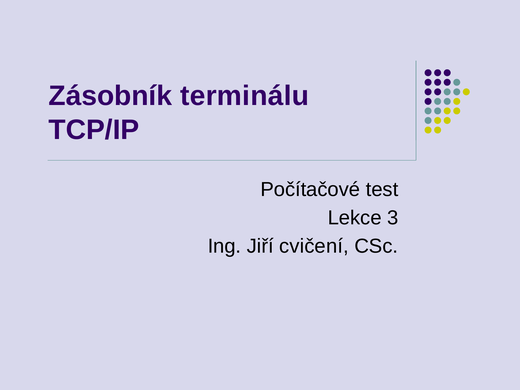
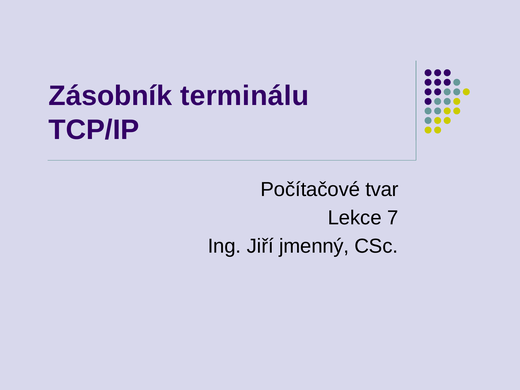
test: test -> tvar
3: 3 -> 7
cvičení: cvičení -> jmenný
